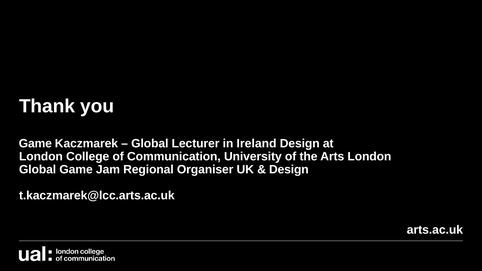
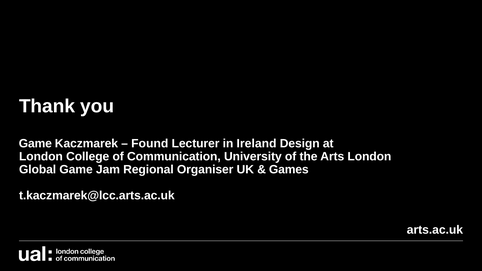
Global at (150, 144): Global -> Found
Design at (289, 170): Design -> Games
